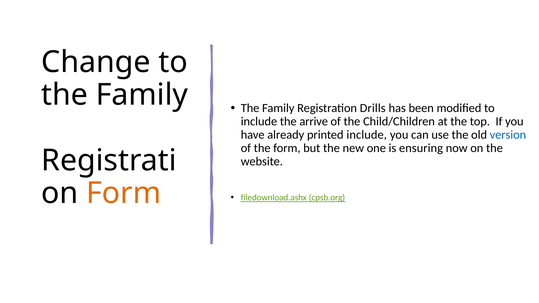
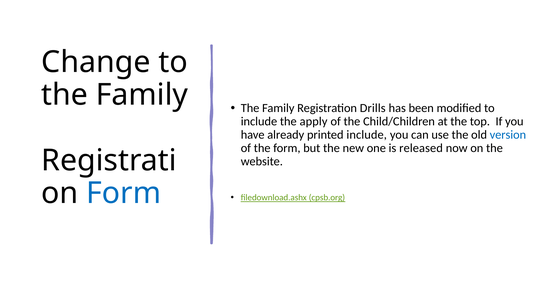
arrive: arrive -> apply
ensuring: ensuring -> released
Form at (124, 193) colour: orange -> blue
